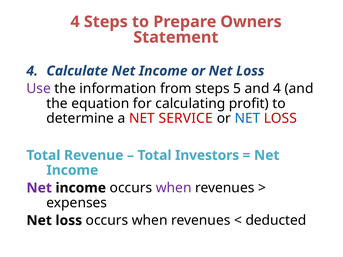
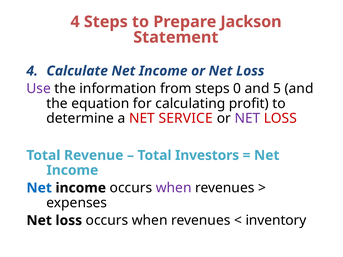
Owners: Owners -> Jackson
5: 5 -> 0
and 4: 4 -> 5
NET at (247, 119) colour: blue -> purple
Net at (39, 188) colour: purple -> blue
deducted: deducted -> inventory
